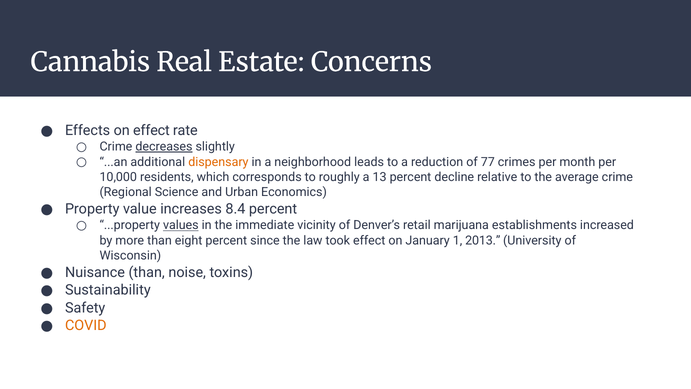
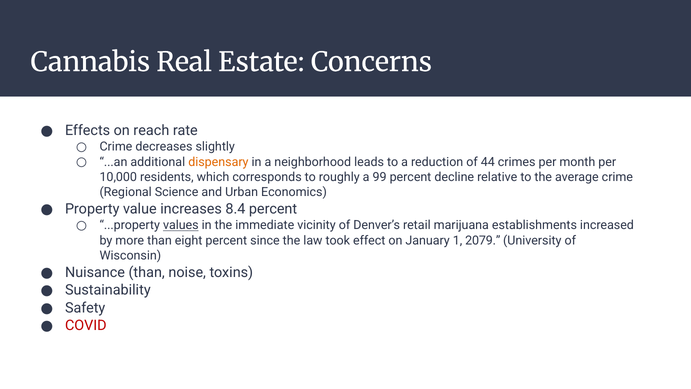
on effect: effect -> reach
decreases underline: present -> none
77: 77 -> 44
13: 13 -> 99
2013: 2013 -> 2079
COVID colour: orange -> red
